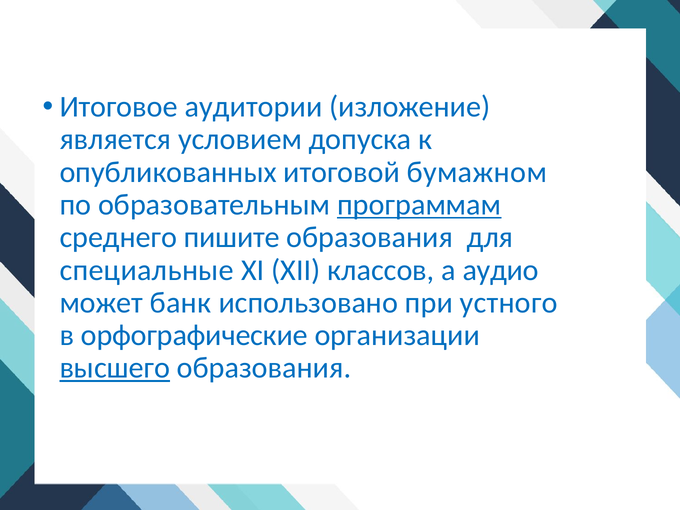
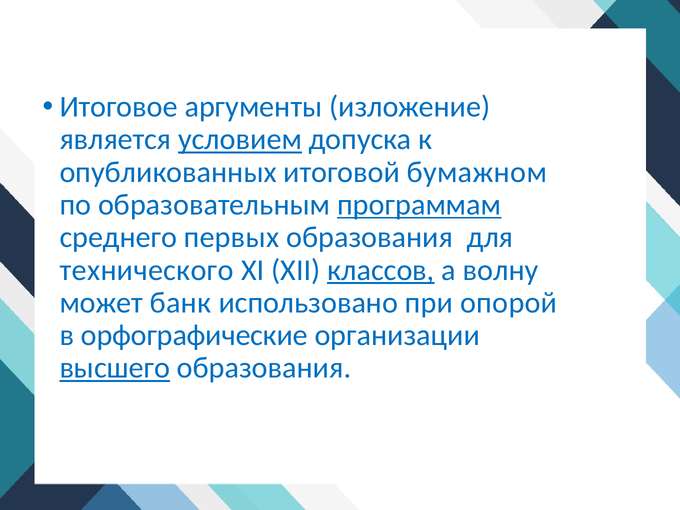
аудитории: аудитории -> аргументы
условием underline: none -> present
пишите: пишите -> первых
специальные: специальные -> технического
классов underline: none -> present
аудио: аудио -> волну
устного: устного -> опорой
